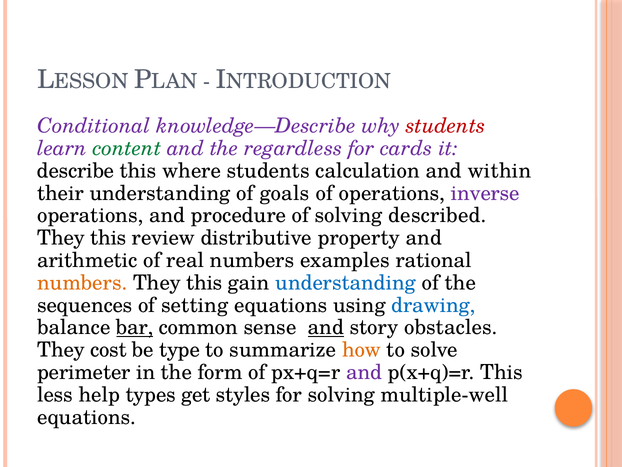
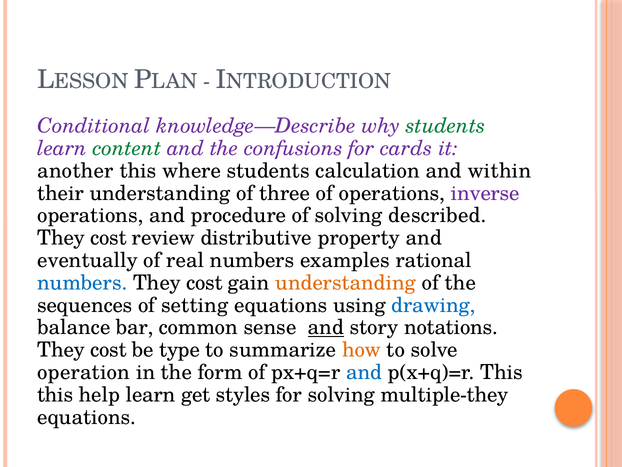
students at (446, 126) colour: red -> green
regardless: regardless -> confusions
describe: describe -> another
goals: goals -> three
this at (108, 238): this -> cost
arithmetic: arithmetic -> eventually
numbers at (82, 282) colour: orange -> blue
this at (204, 282): this -> cost
understanding at (346, 282) colour: blue -> orange
bar underline: present -> none
obstacles: obstacles -> notations
perimeter: perimeter -> operation
and at (364, 372) colour: purple -> blue
less at (55, 394): less -> this
help types: types -> learn
multiple-well: multiple-well -> multiple-they
